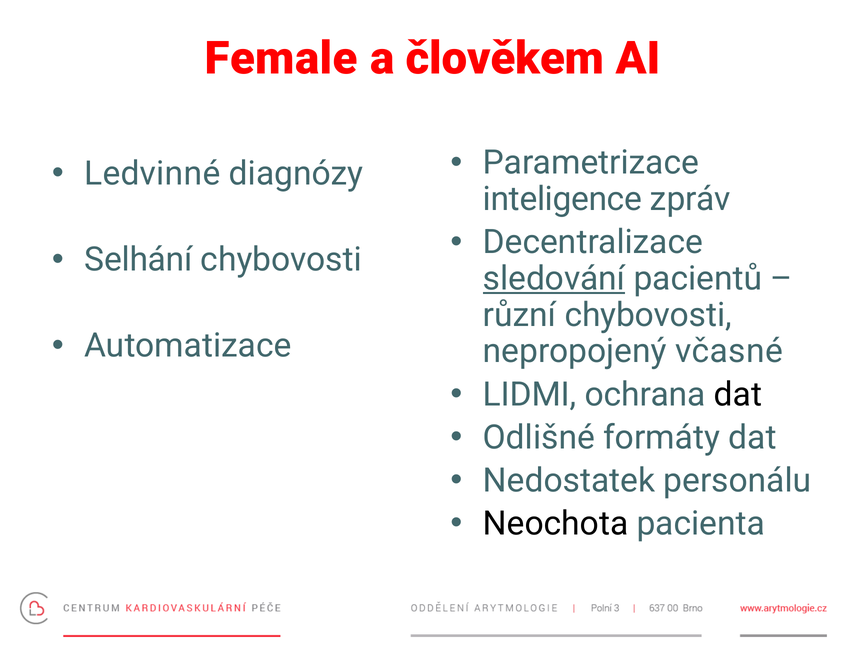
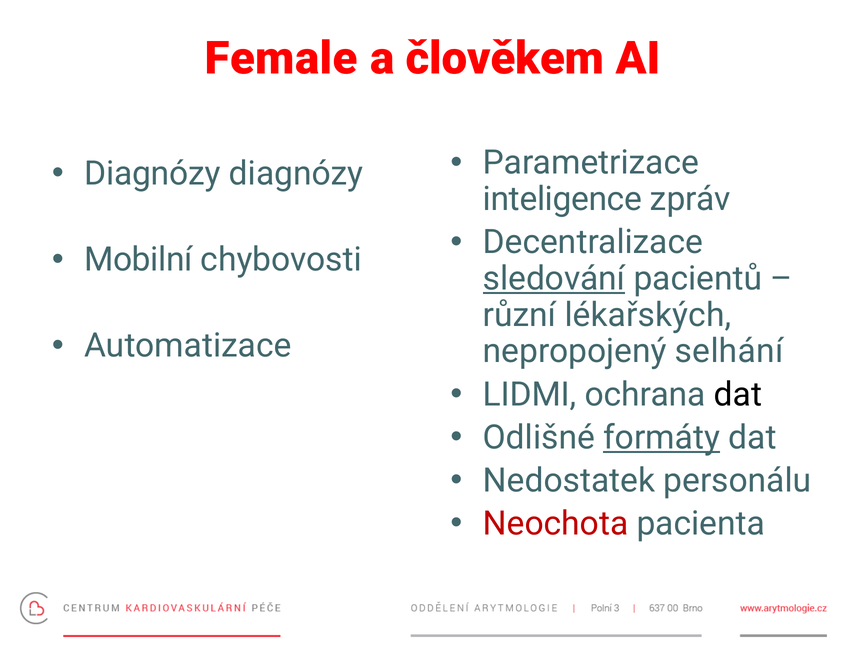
Ledvinné at (152, 174): Ledvinné -> Diagnózy
Selhání: Selhání -> Mobilní
různí chybovosti: chybovosti -> lékařských
včasné: včasné -> selhání
formáty underline: none -> present
Neochota colour: black -> red
